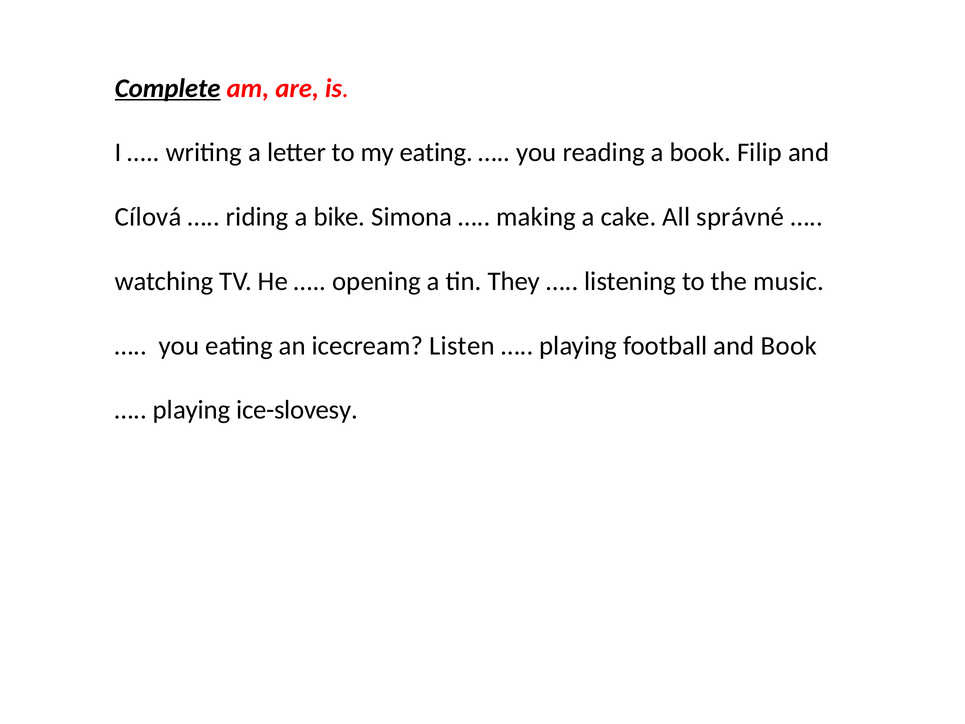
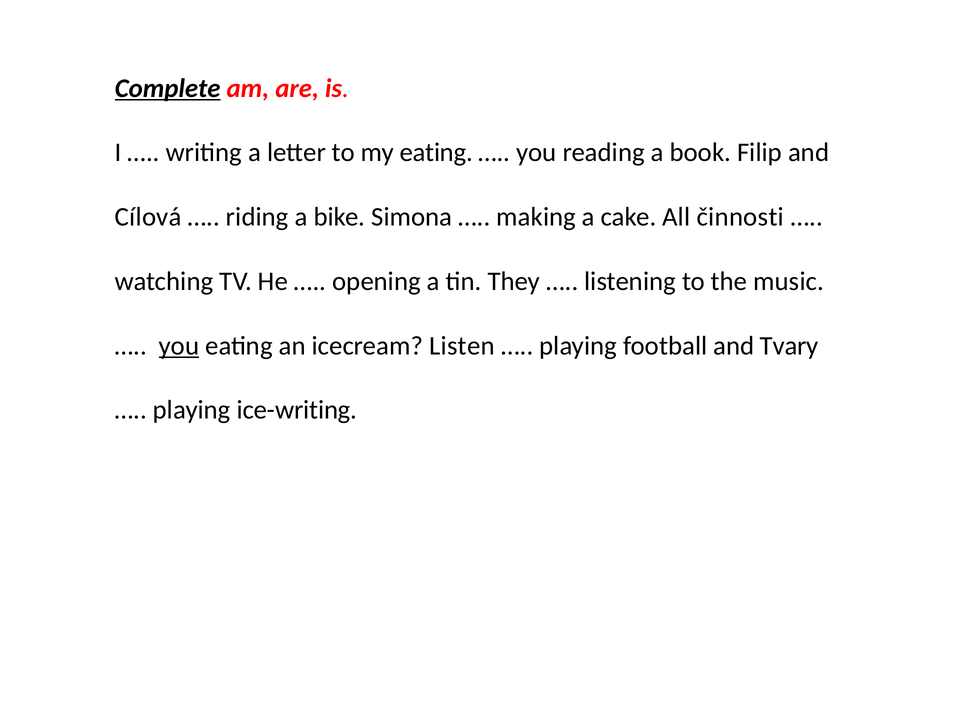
správné: správné -> činnosti
you at (179, 346) underline: none -> present
and Book: Book -> Tvary
ice-slovesy: ice-slovesy -> ice-writing
